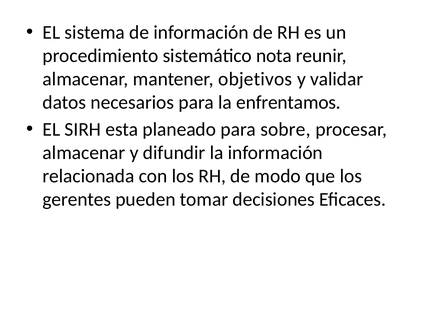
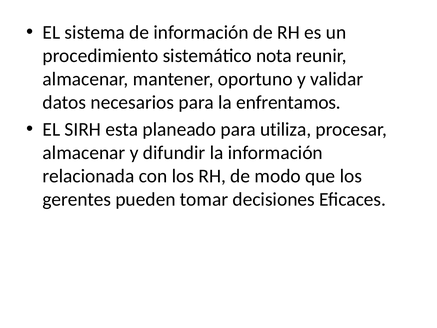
objetivos: objetivos -> oportuno
sobre: sobre -> utiliza
